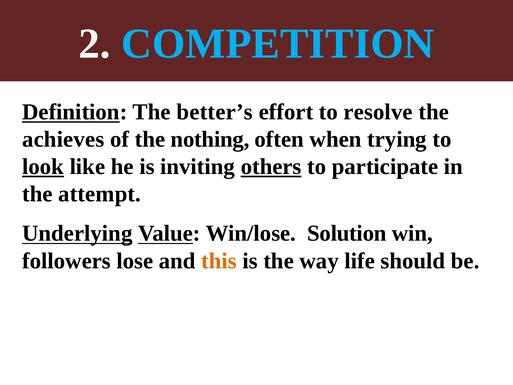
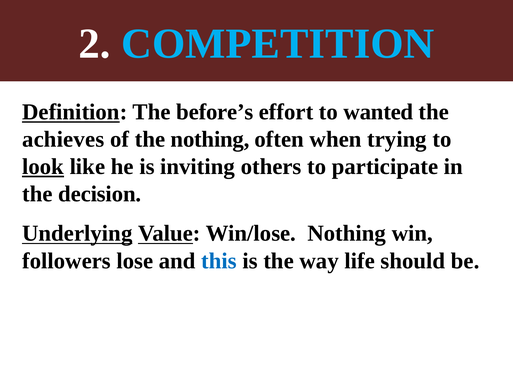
better’s: better’s -> before’s
resolve: resolve -> wanted
others underline: present -> none
attempt: attempt -> decision
Win/lose Solution: Solution -> Nothing
this colour: orange -> blue
